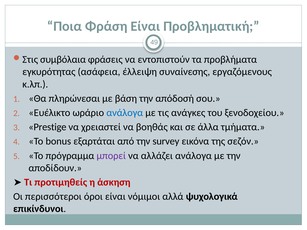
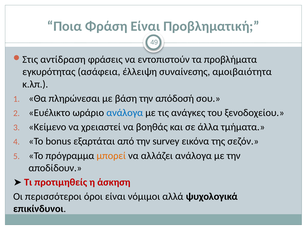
συμβόλαια: συμβόλαια -> αντίδραση
εργαζόμενους: εργαζόμενους -> αμοιβαιότητα
Prestige: Prestige -> Κείμενο
μπορεί colour: purple -> orange
